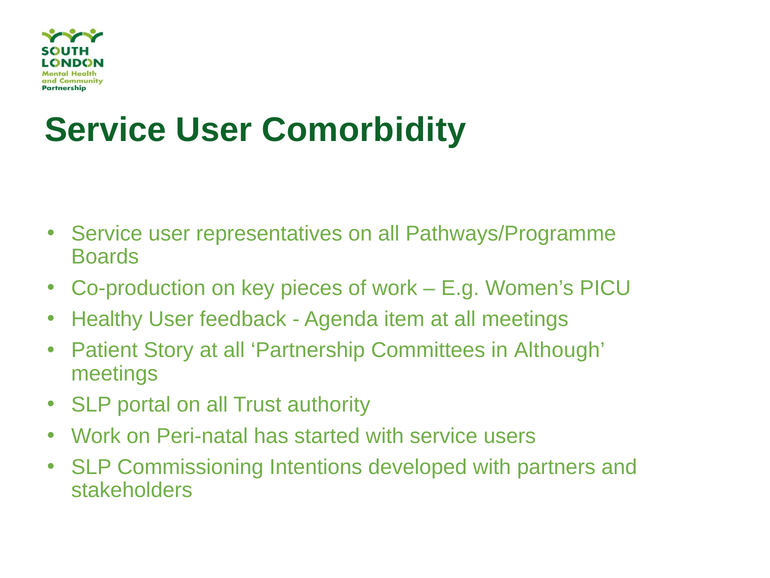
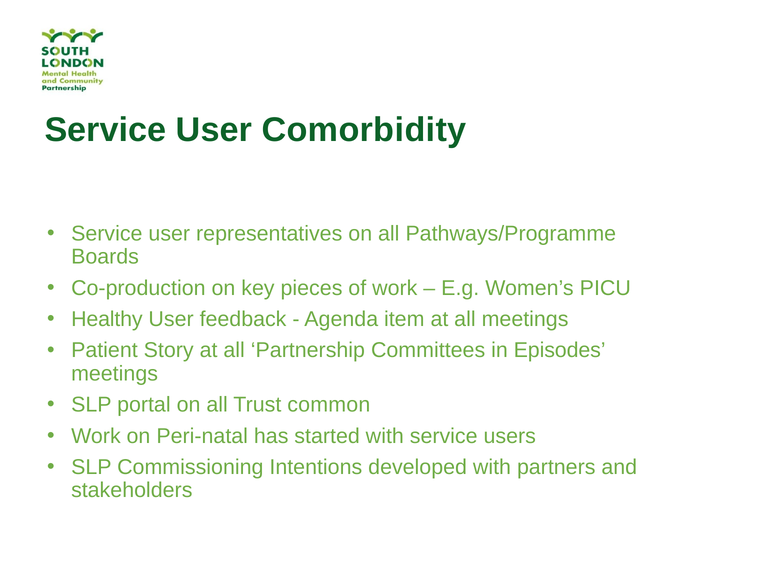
Although: Although -> Episodes
authority: authority -> common
